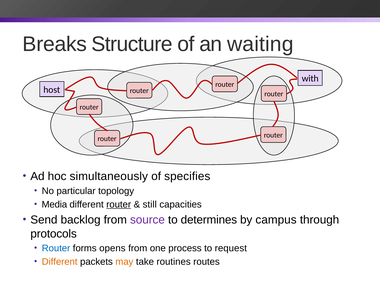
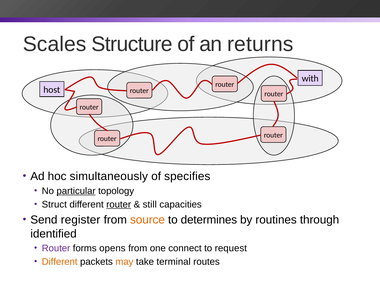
Breaks: Breaks -> Scales
waiting: waiting -> returns
particular underline: none -> present
Media: Media -> Struct
backlog: backlog -> register
source colour: purple -> orange
campus: campus -> routines
protocols: protocols -> identified
Router at (56, 248) colour: blue -> purple
process: process -> connect
routines: routines -> terminal
